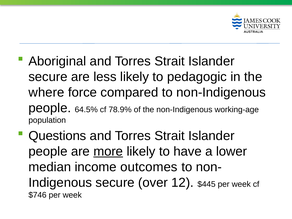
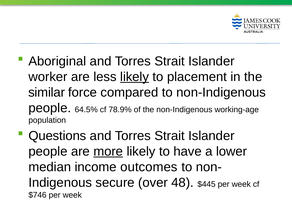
secure at (48, 77): secure -> worker
likely at (135, 77) underline: none -> present
pedagogic: pedagogic -> placement
where: where -> similar
12: 12 -> 48
